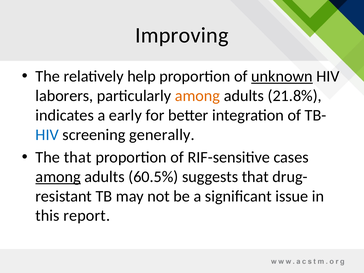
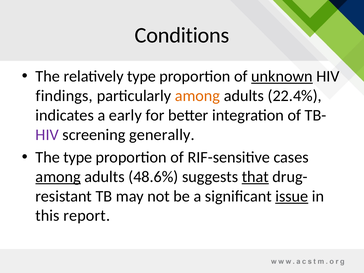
Improving: Improving -> Conditions
relatively help: help -> type
laborers: laborers -> findings
21.8%: 21.8% -> 22.4%
HIV at (47, 135) colour: blue -> purple
The that: that -> type
60.5%: 60.5% -> 48.6%
that at (255, 177) underline: none -> present
issue underline: none -> present
